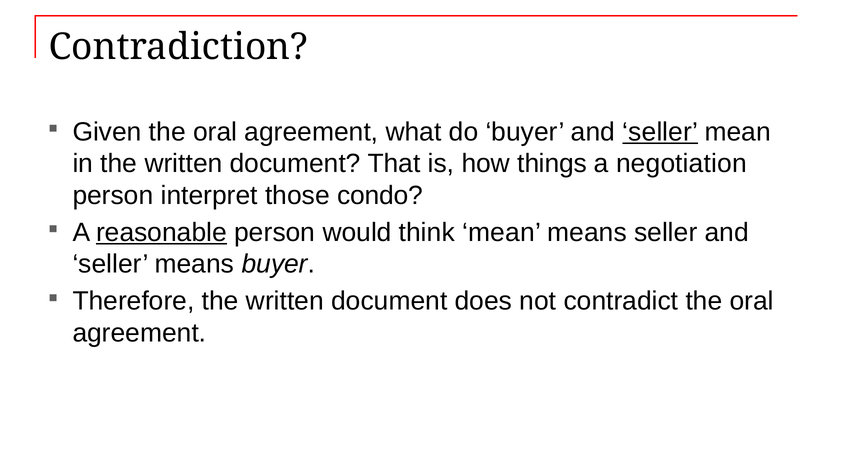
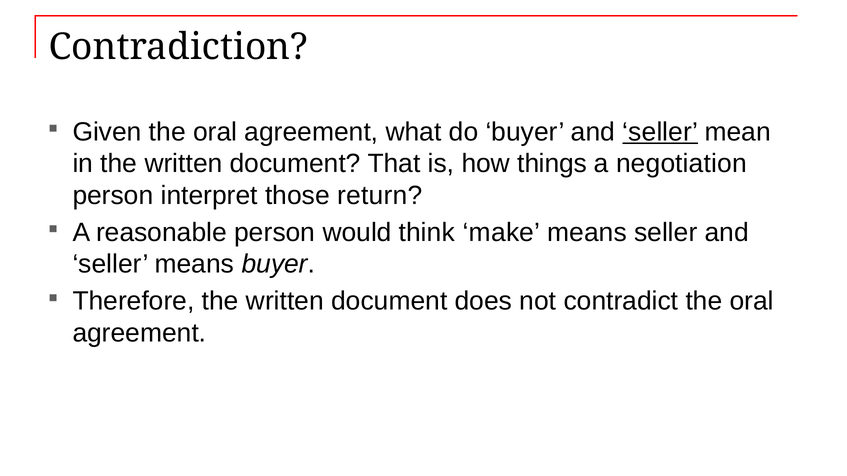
condo: condo -> return
reasonable underline: present -> none
think mean: mean -> make
